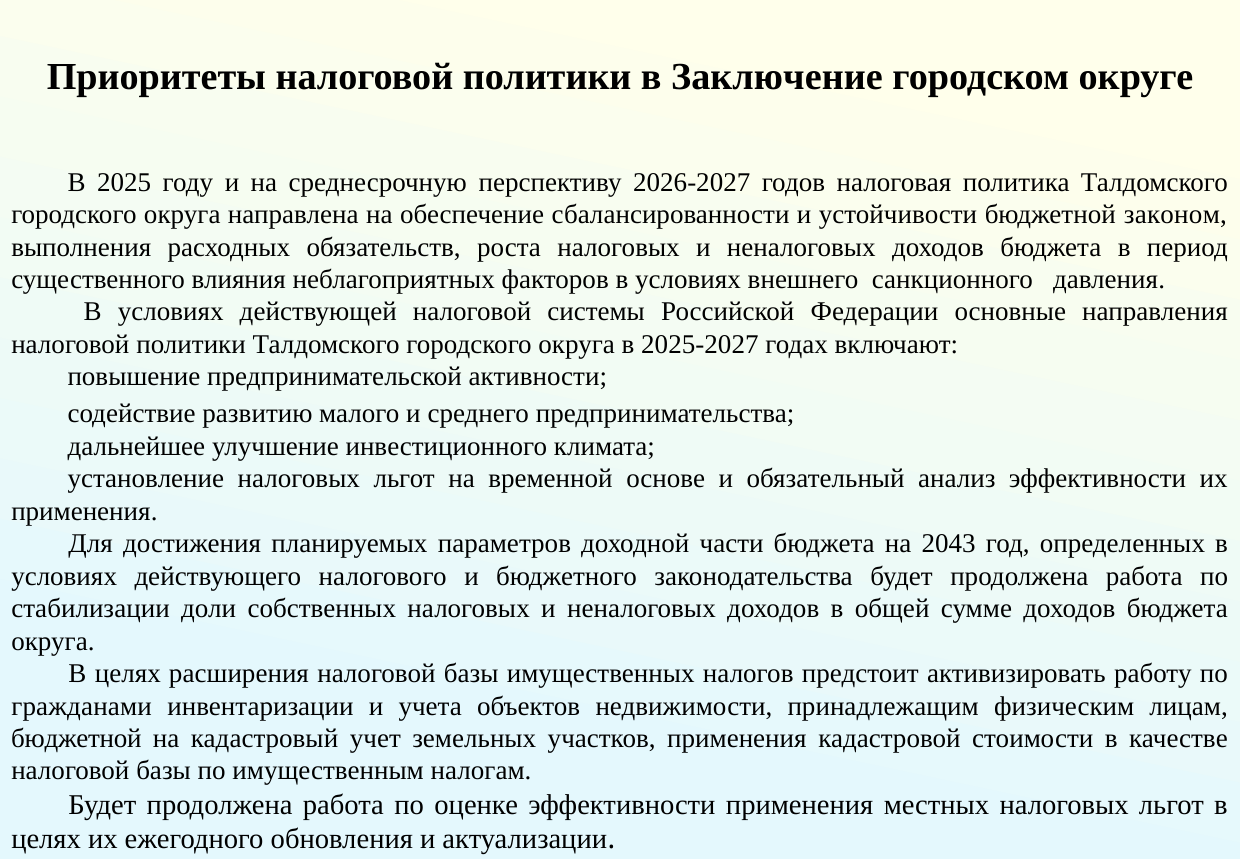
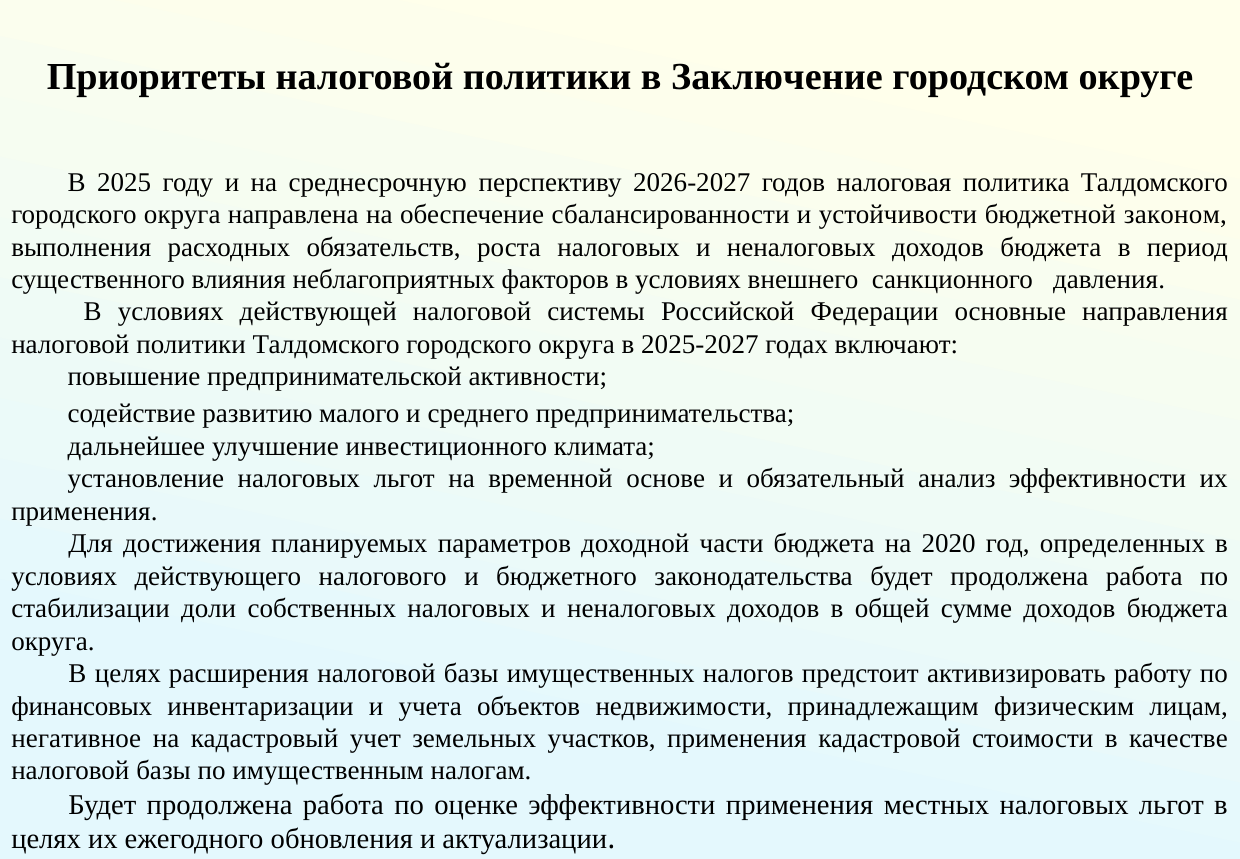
2043: 2043 -> 2020
гражданами: гражданами -> финансовых
бюджетной at (76, 738): бюджетной -> негативное
